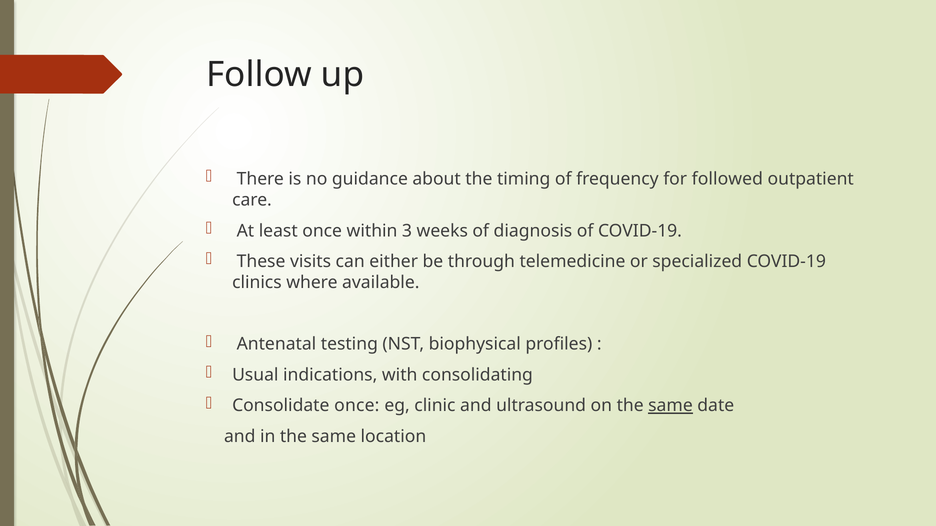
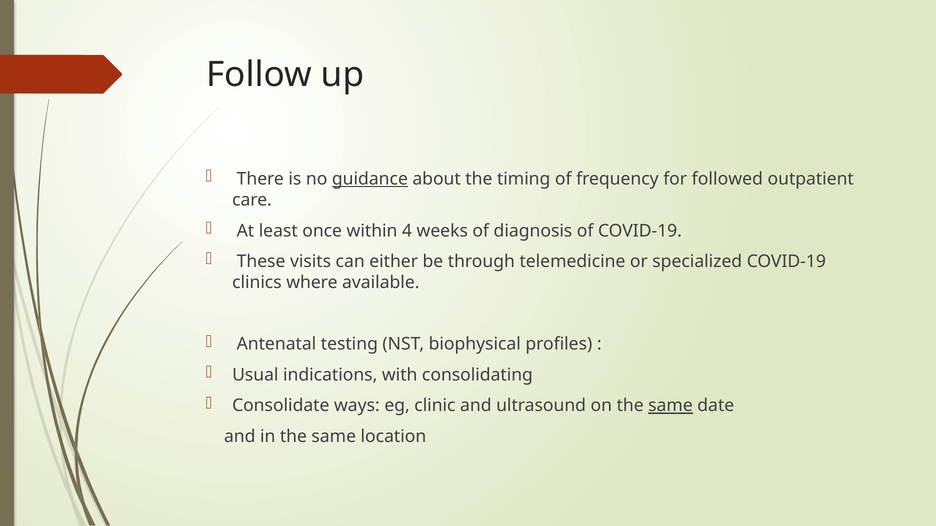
guidance underline: none -> present
3: 3 -> 4
Consolidate once: once -> ways
